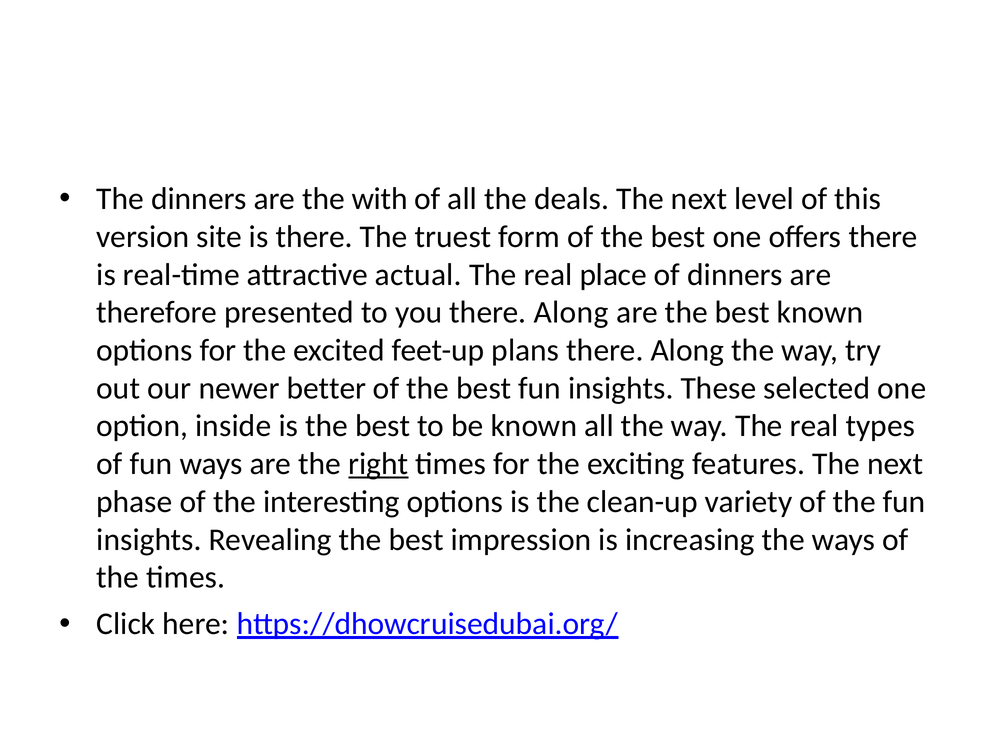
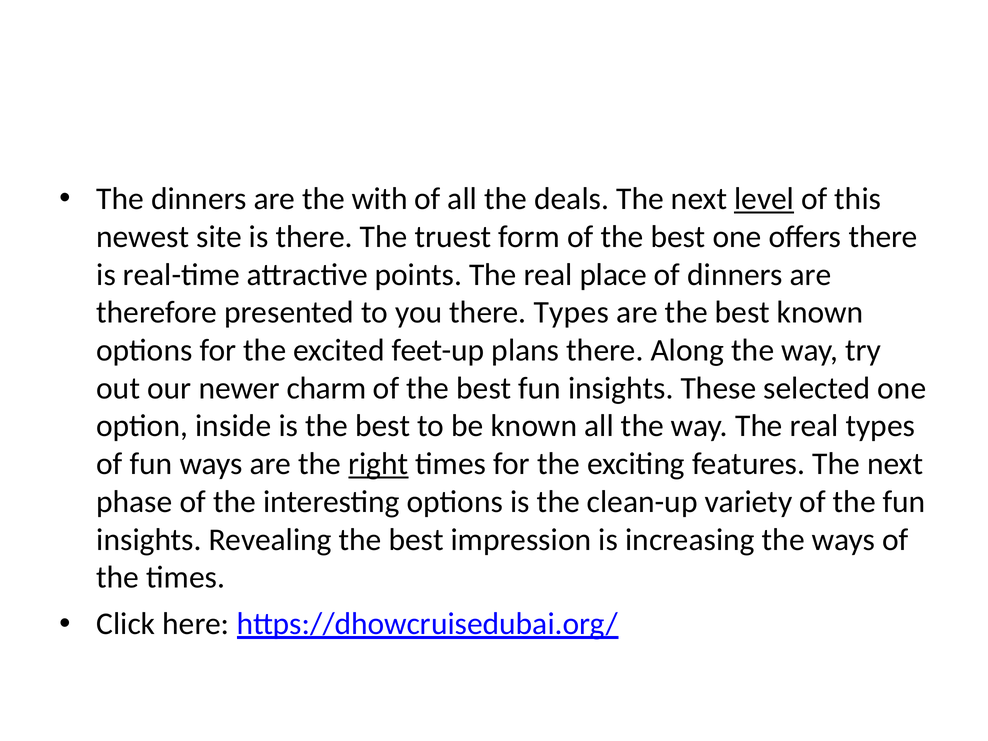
level underline: none -> present
version: version -> newest
actual: actual -> points
you there Along: Along -> Types
better: better -> charm
